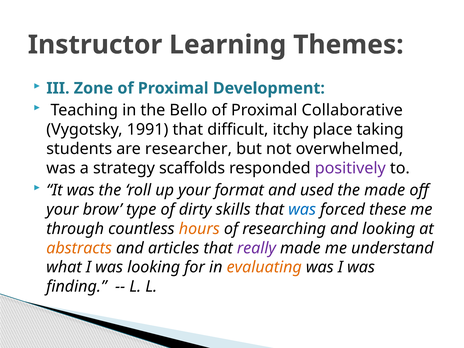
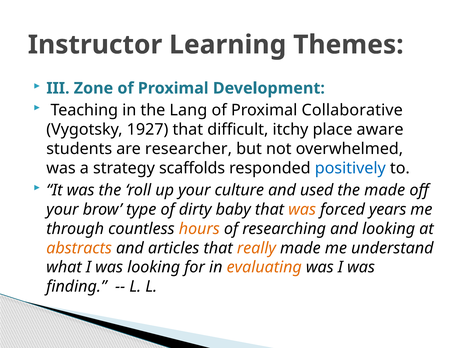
Bello: Bello -> Lang
1991: 1991 -> 1927
taking: taking -> aware
positively colour: purple -> blue
format: format -> culture
skills: skills -> baby
was at (302, 209) colour: blue -> orange
these: these -> years
really colour: purple -> orange
